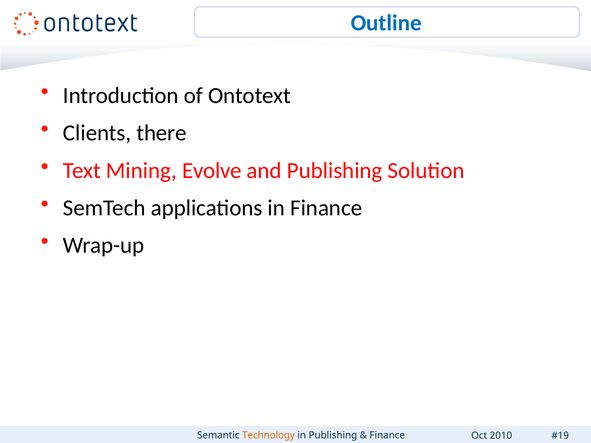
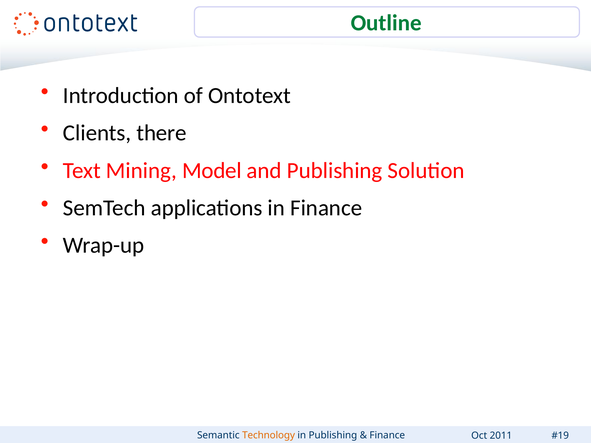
Outline colour: blue -> green
Evolve: Evolve -> Model
2010: 2010 -> 2011
